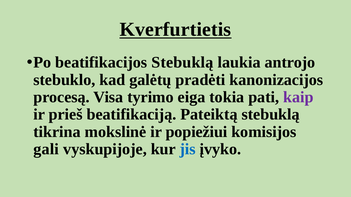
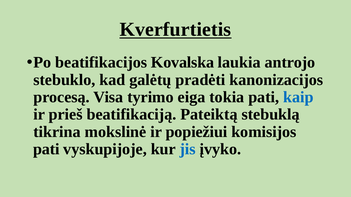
beatifikacijos Stebuklą: Stebuklą -> Kovalska
kaip colour: purple -> blue
gali at (46, 149): gali -> pati
